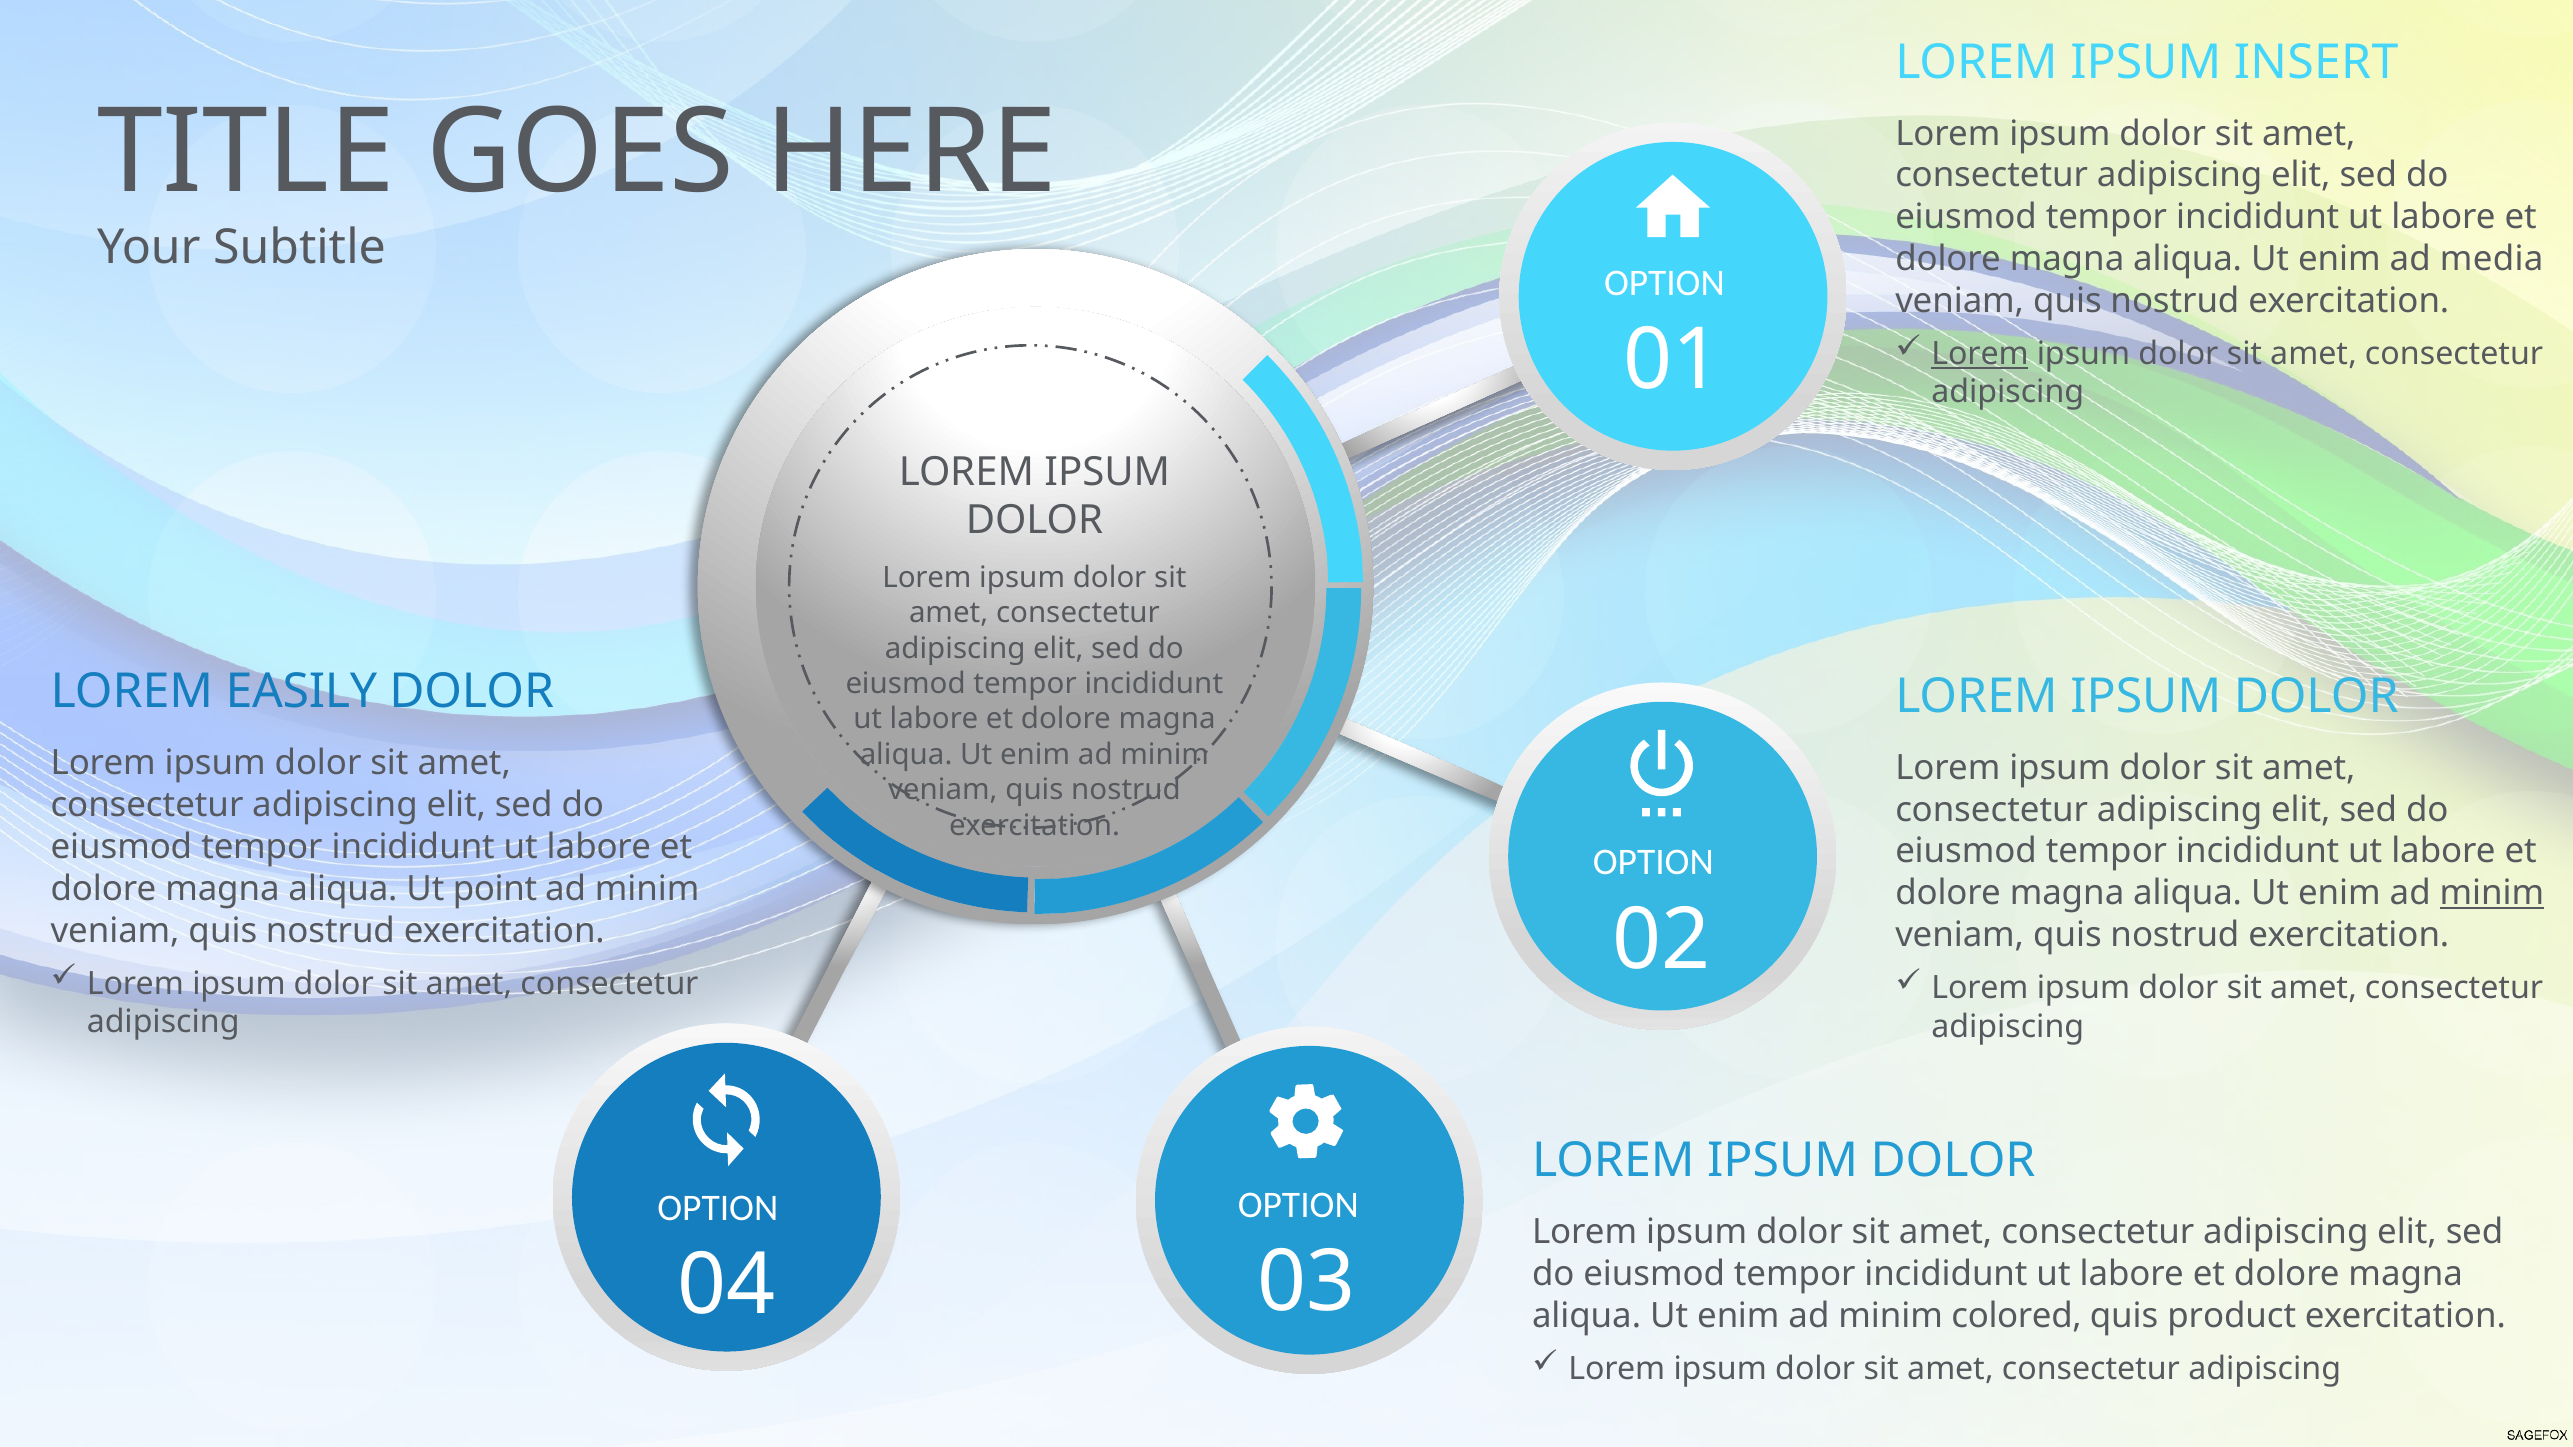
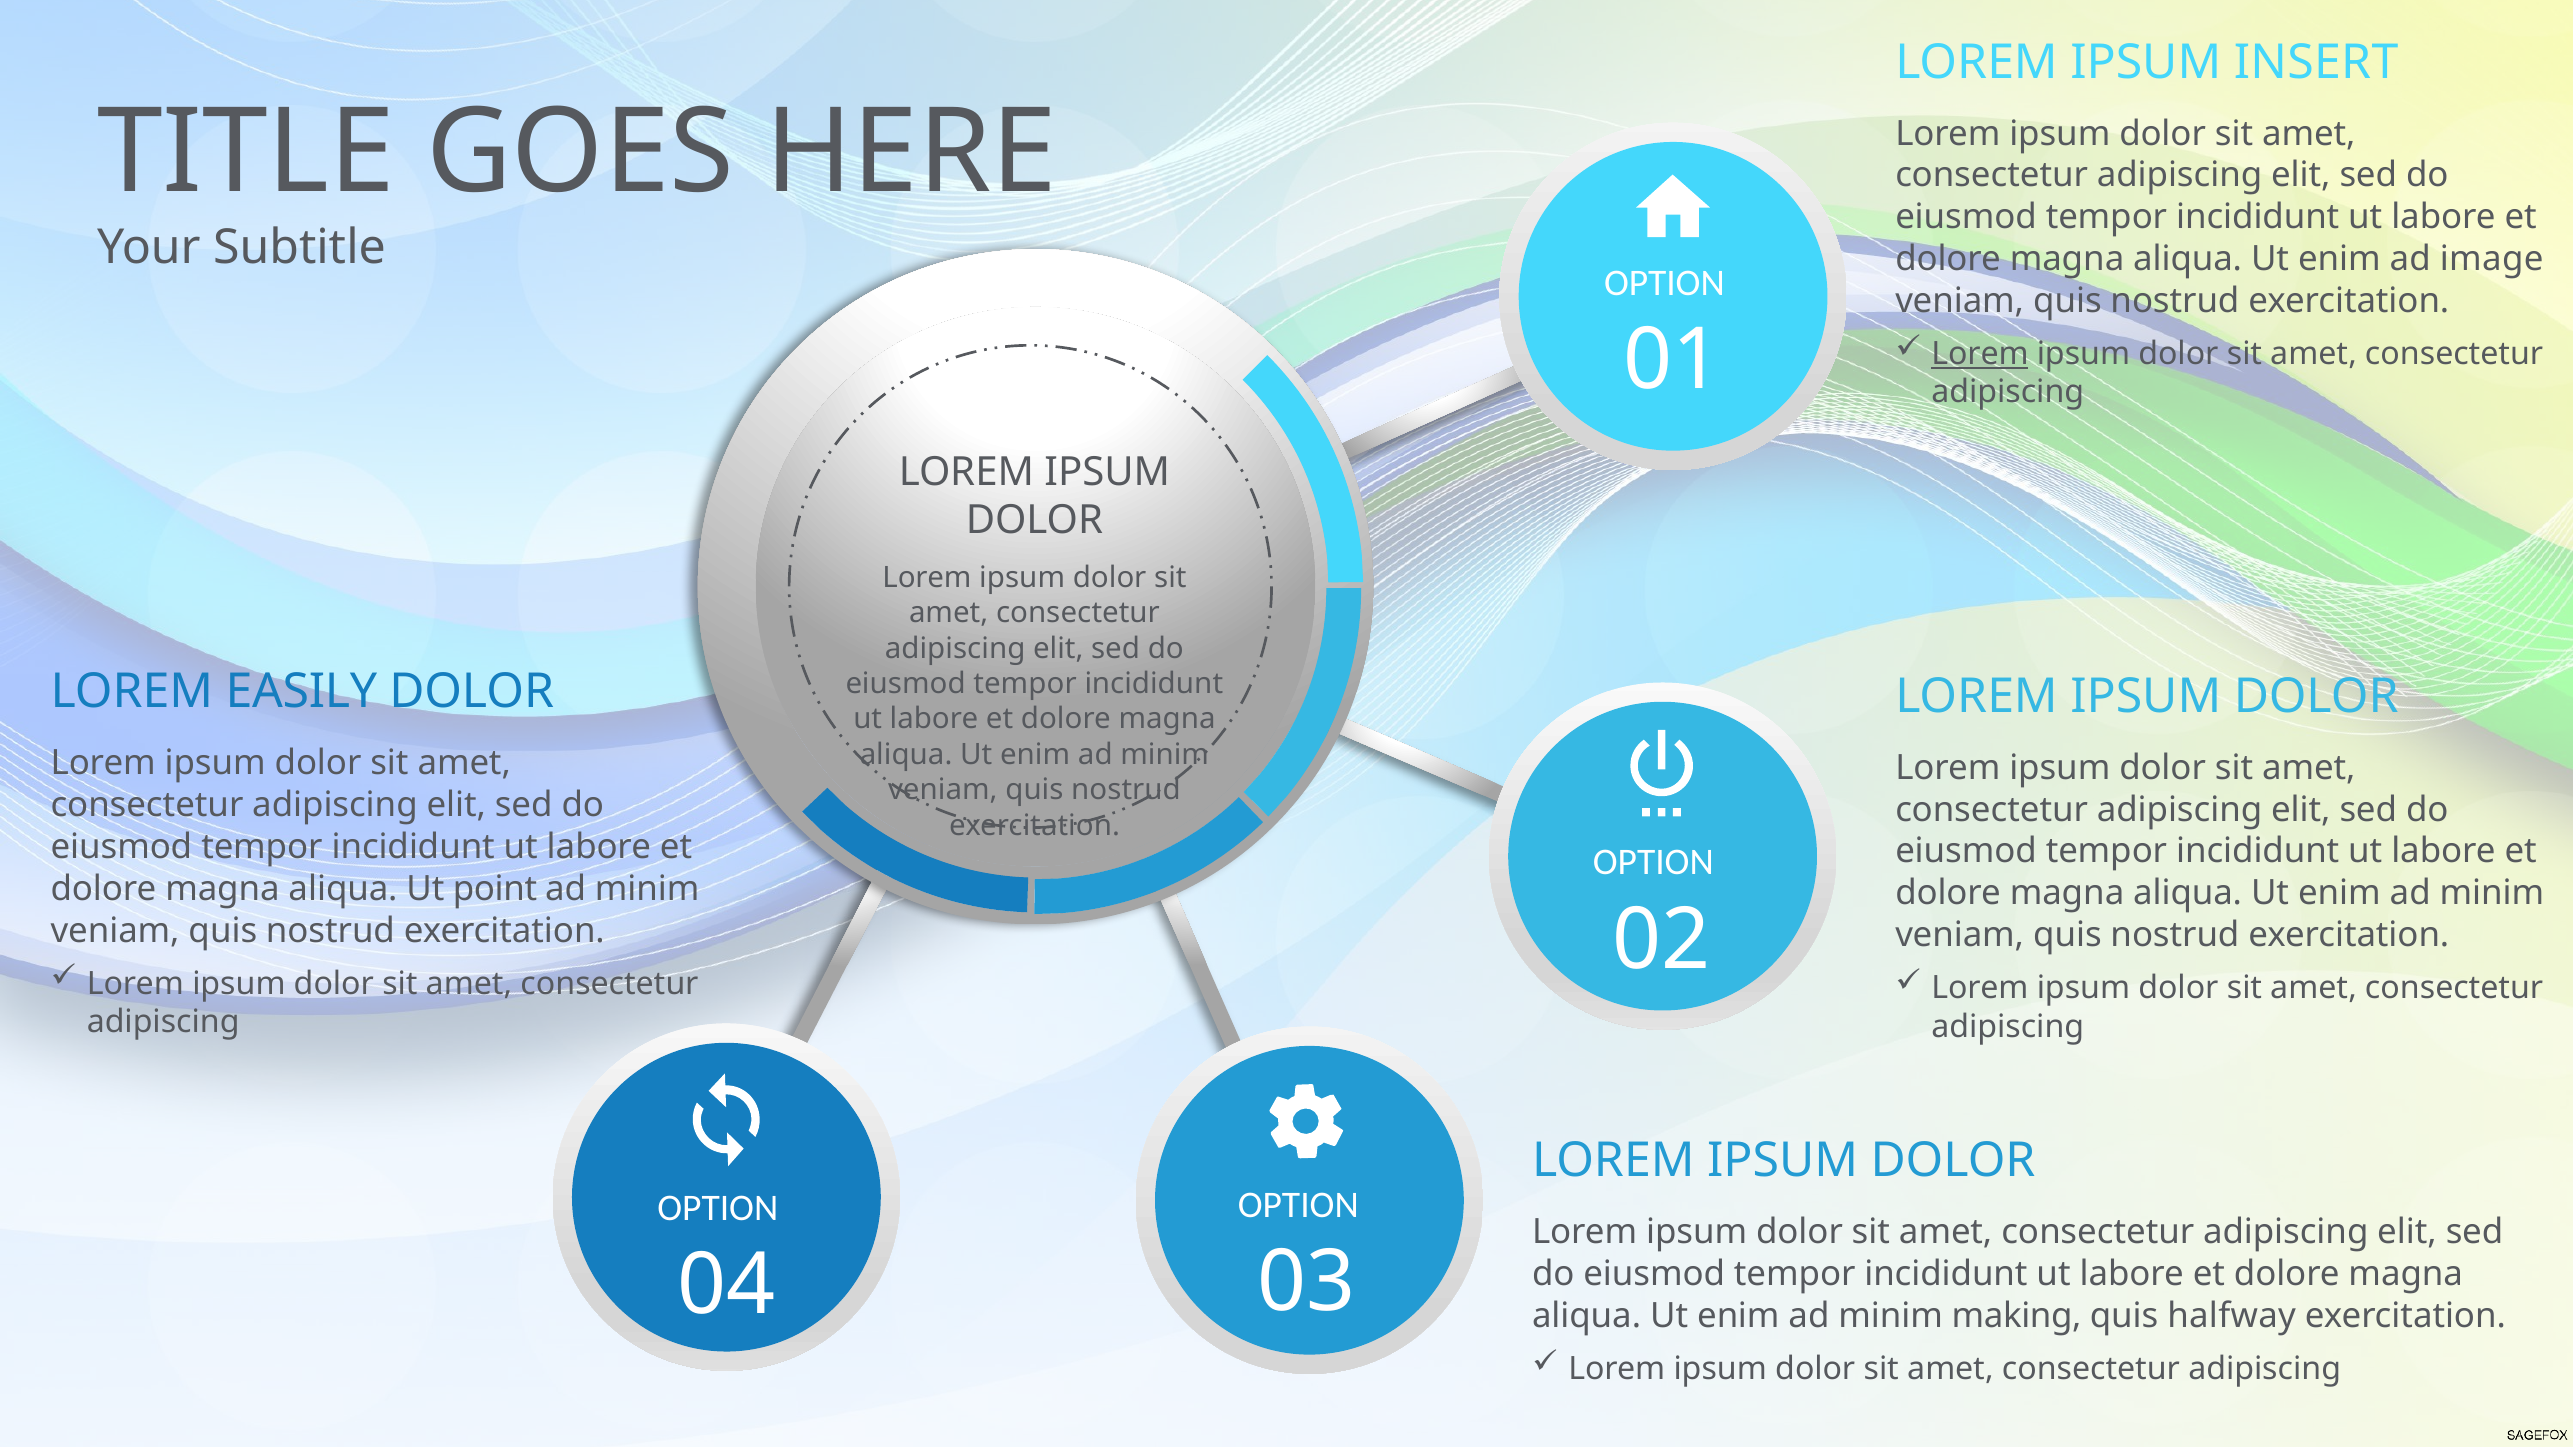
media: media -> image
minim at (2492, 893) underline: present -> none
colored: colored -> making
product: product -> halfway
